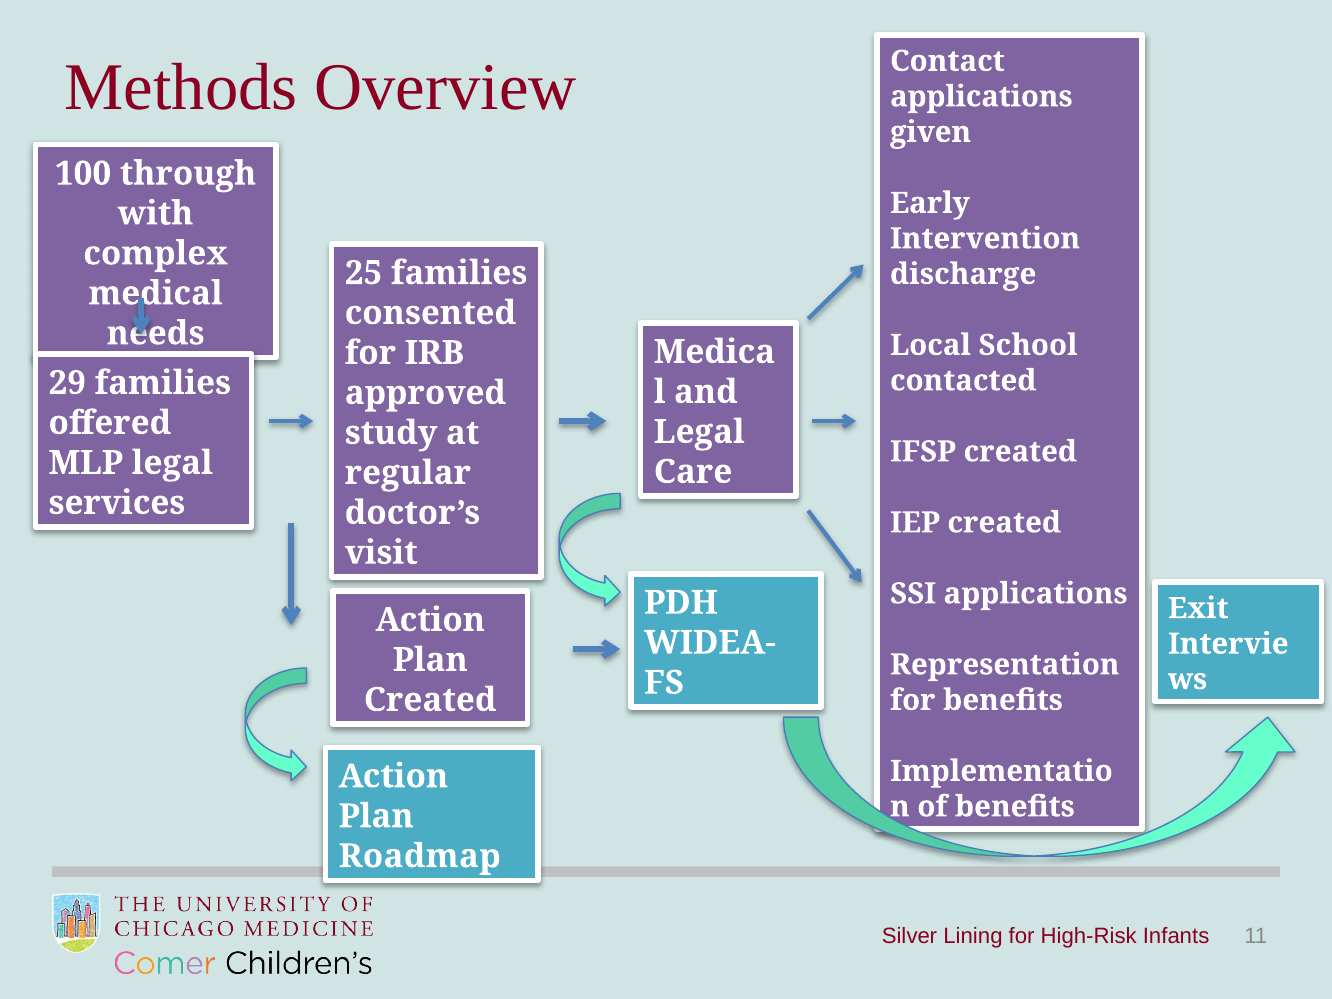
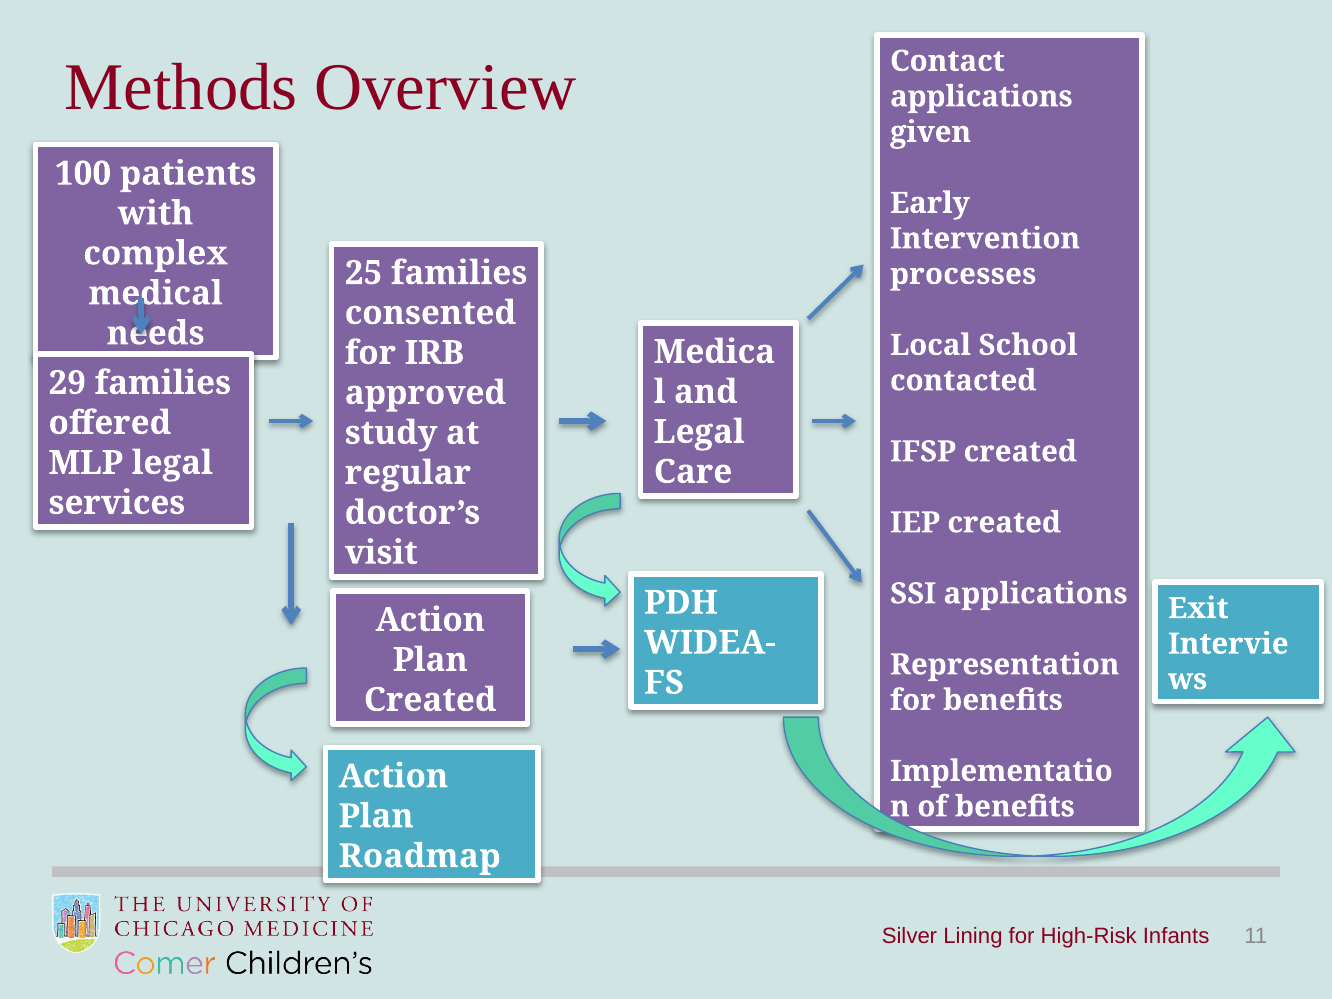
through: through -> patients
discharge: discharge -> processes
